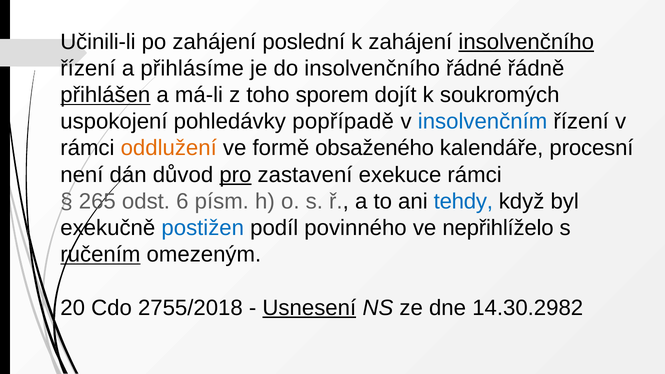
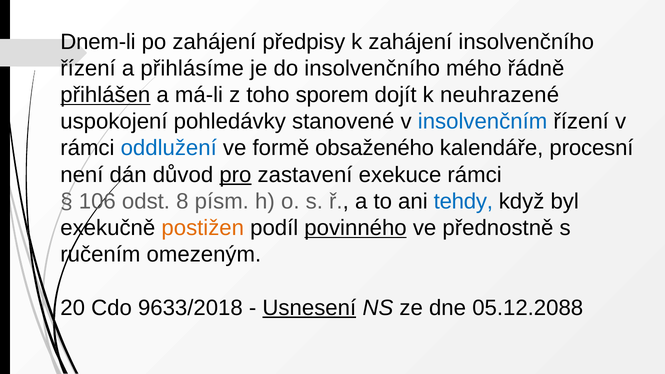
Učinili-li: Učinili-li -> Dnem-li
poslední: poslední -> předpisy
insolvenčního at (526, 42) underline: present -> none
řádné: řádné -> mého
soukromých: soukromých -> neuhrazené
popřípadě: popřípadě -> stanovené
oddlužení colour: orange -> blue
265: 265 -> 106
6: 6 -> 8
postižen colour: blue -> orange
povinného underline: none -> present
nepřihlíželo: nepřihlíželo -> přednostně
ručením underline: present -> none
2755/2018: 2755/2018 -> 9633/2018
14.30.2982: 14.30.2982 -> 05.12.2088
